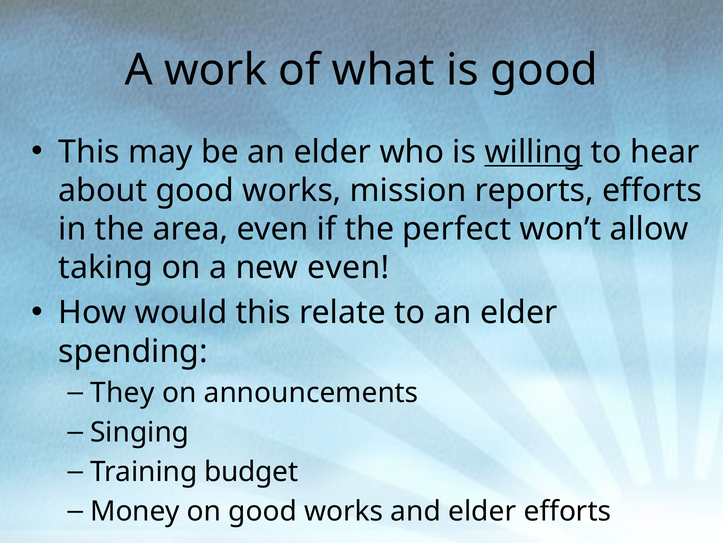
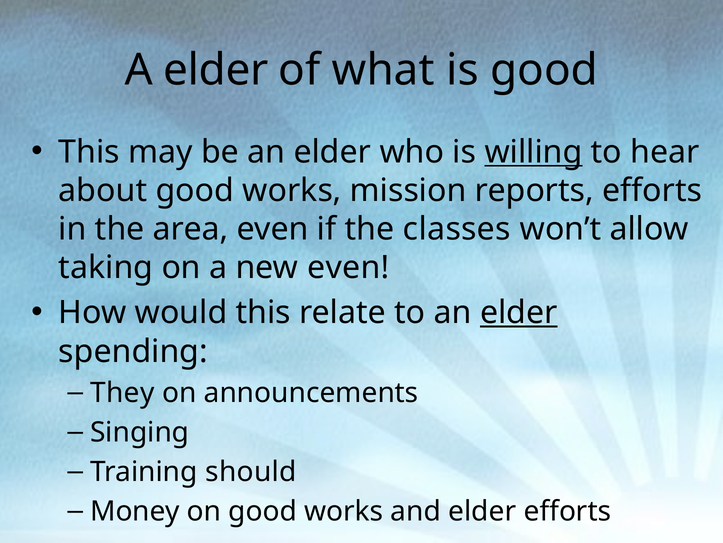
A work: work -> elder
perfect: perfect -> classes
elder at (519, 312) underline: none -> present
budget: budget -> should
